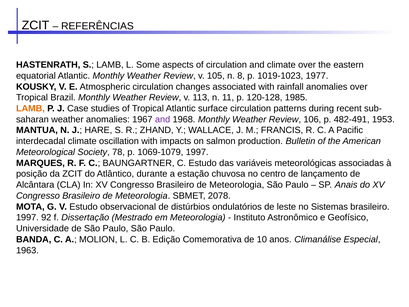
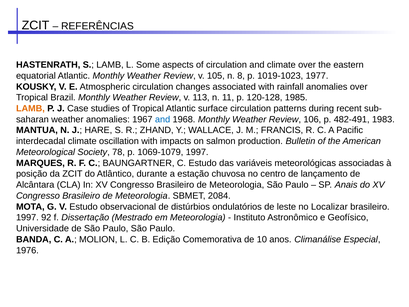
and at (163, 119) colour: purple -> blue
1953: 1953 -> 1983
2078: 2078 -> 2084
Sistemas: Sistemas -> Localizar
1963: 1963 -> 1976
